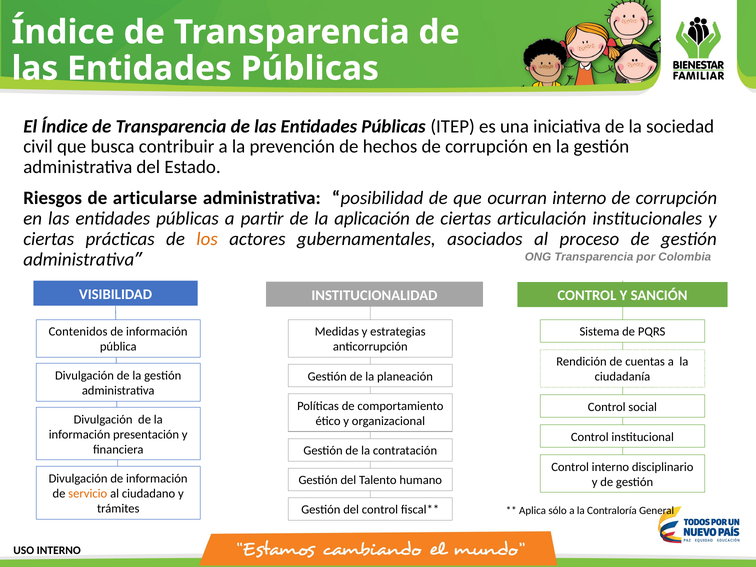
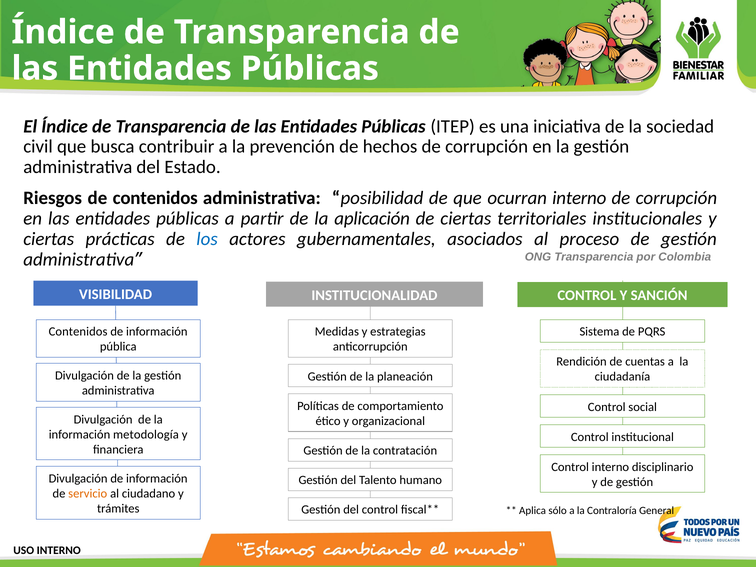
de articularse: articularse -> contenidos
articulación: articulación -> territoriales
los colour: orange -> blue
presentación: presentación -> metodología
